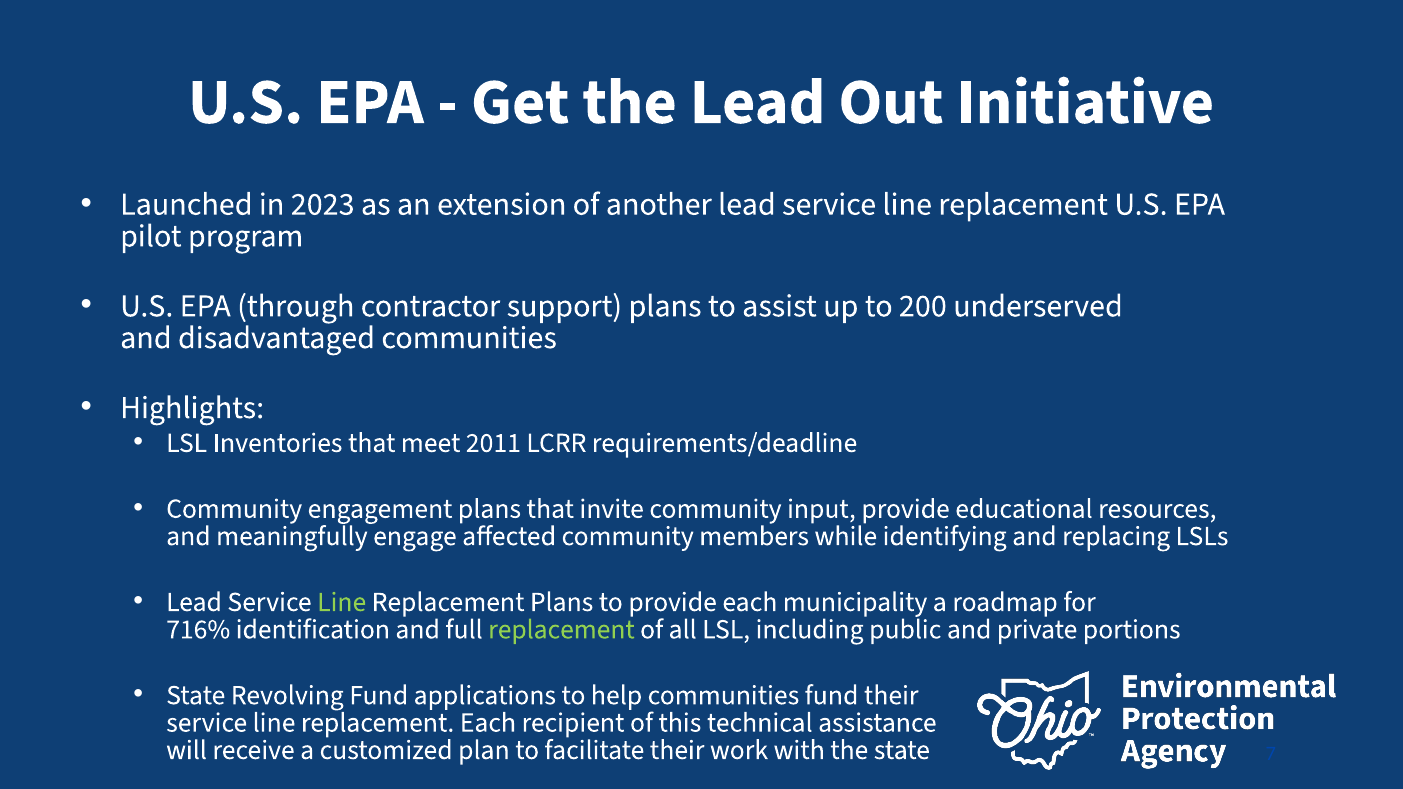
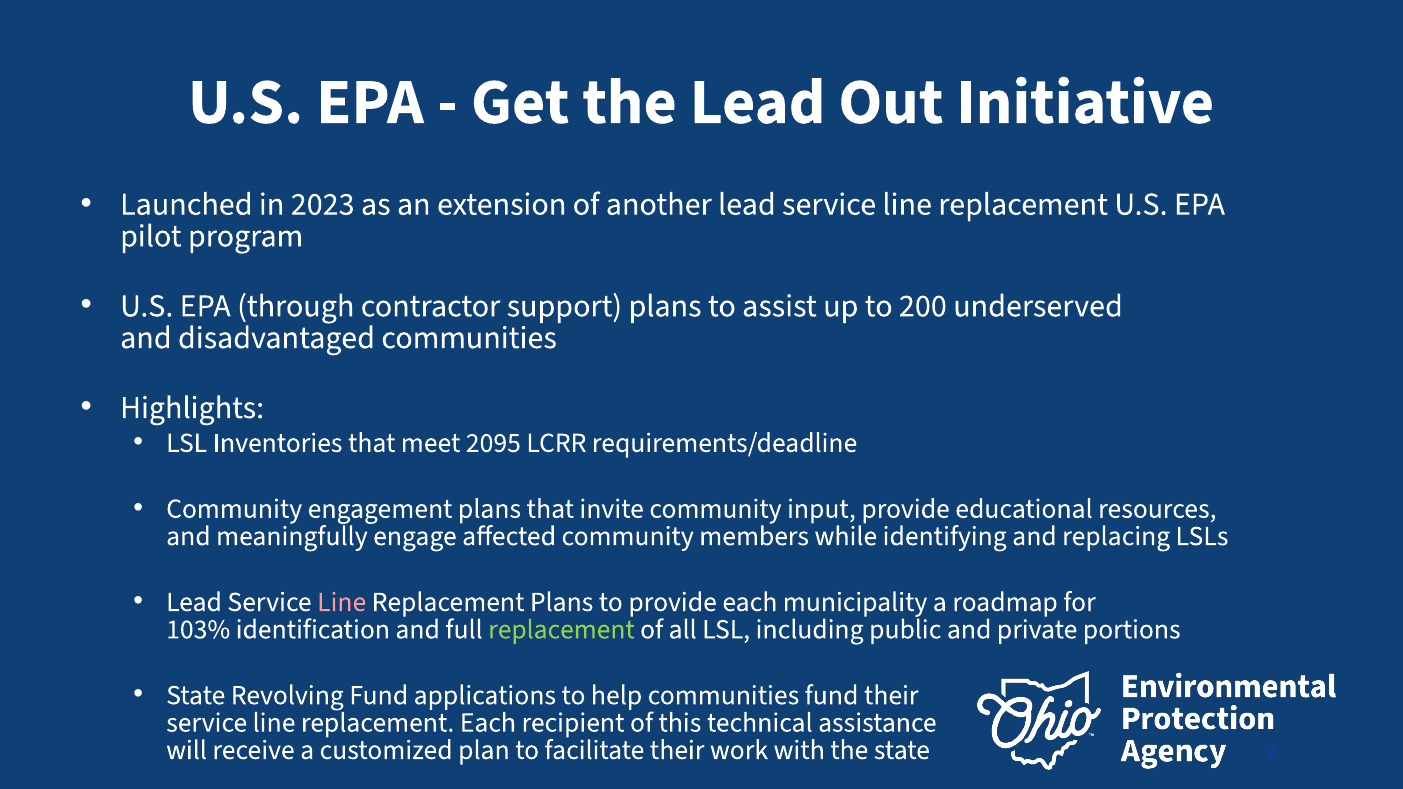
2011: 2011 -> 2095
Line at (342, 602) colour: light green -> pink
716%: 716% -> 103%
